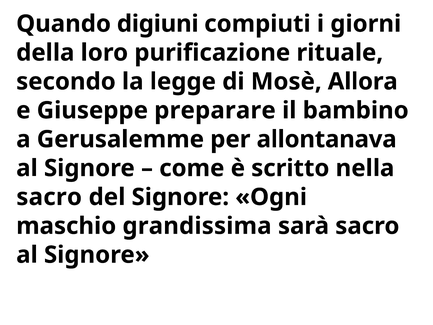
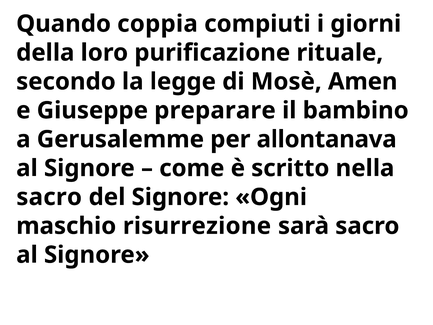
digiuni: digiuni -> coppia
Allora: Allora -> Amen
grandissima: grandissima -> risurrezione
